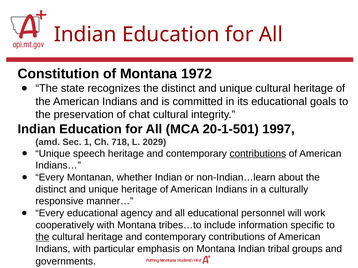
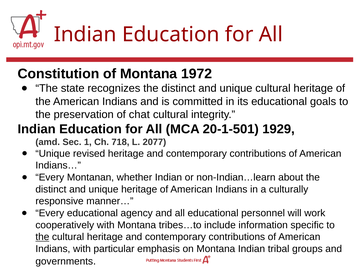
1997: 1997 -> 1929
2029: 2029 -> 2077
speech: speech -> revised
contributions at (258, 154) underline: present -> none
